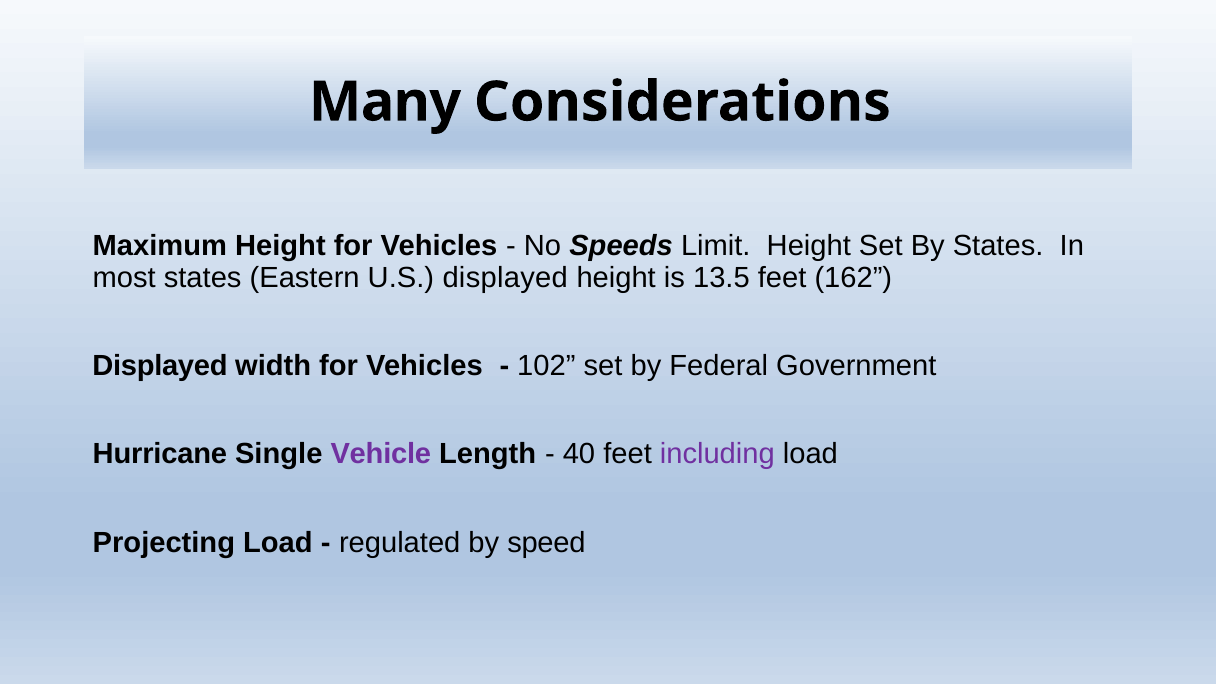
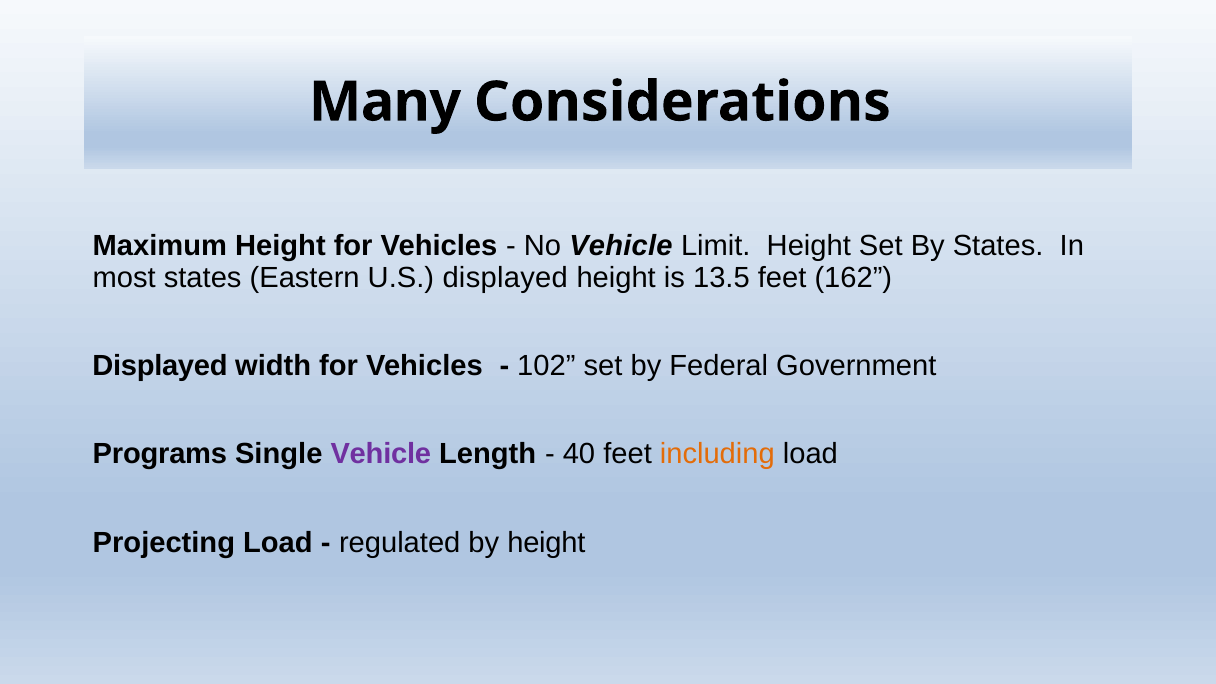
No Speeds: Speeds -> Vehicle
Hurricane: Hurricane -> Programs
including colour: purple -> orange
by speed: speed -> height
